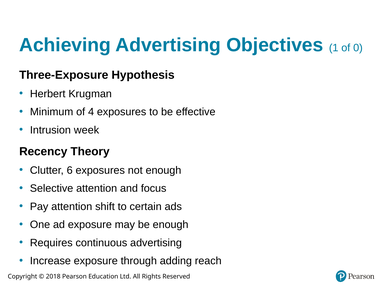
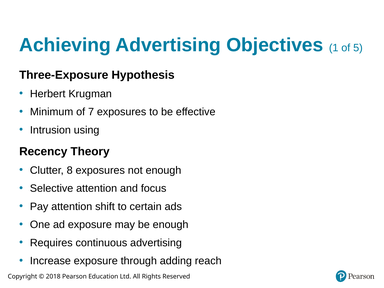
0: 0 -> 5
4: 4 -> 7
week: week -> using
6: 6 -> 8
